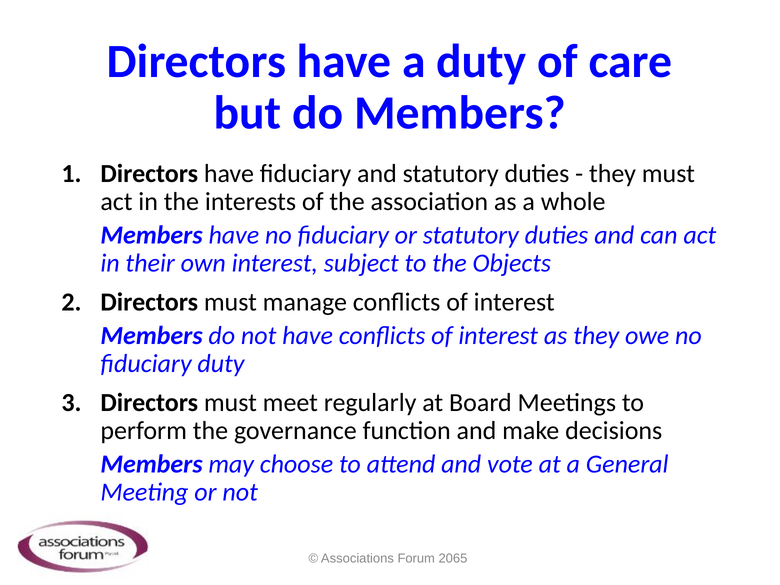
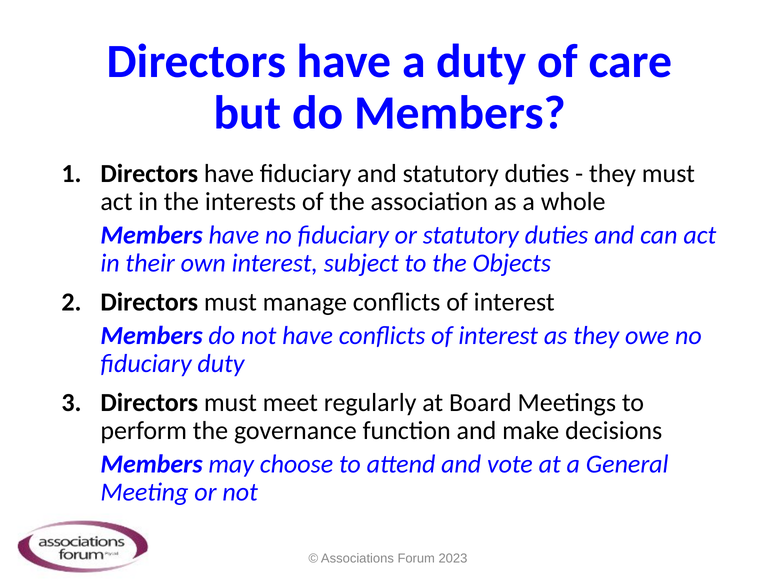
2065: 2065 -> 2023
